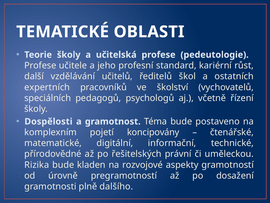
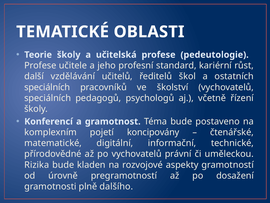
expertních at (47, 87): expertních -> speciálních
Dospělosti: Dospělosti -> Konferencí
po řešitelských: řešitelských -> vychovatelů
